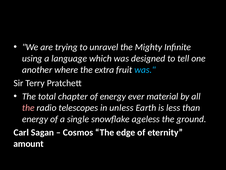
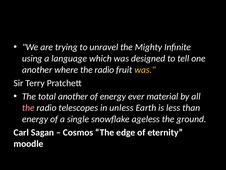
where the extra: extra -> radio
was at (145, 70) colour: light blue -> yellow
total chapter: chapter -> another
amount: amount -> moodle
